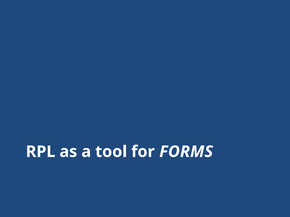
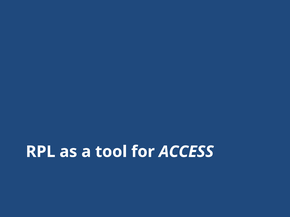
FORMS: FORMS -> ACCESS
